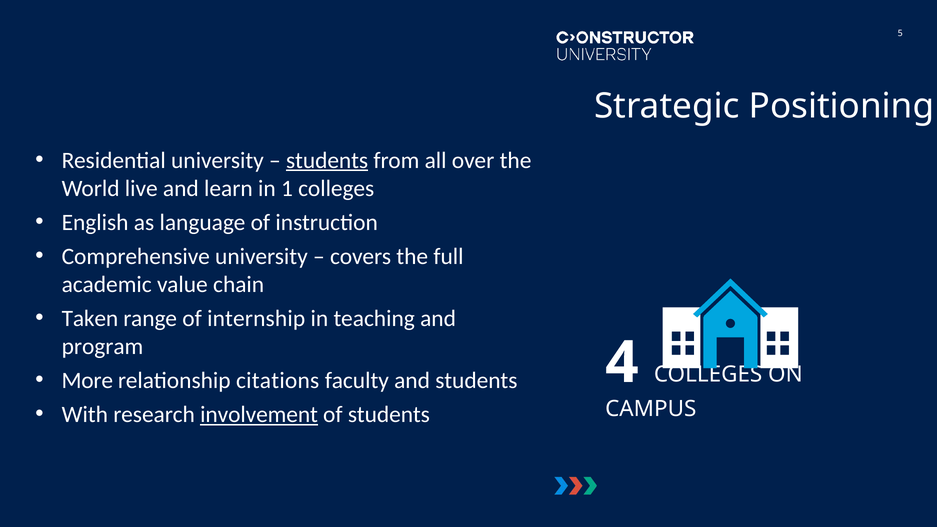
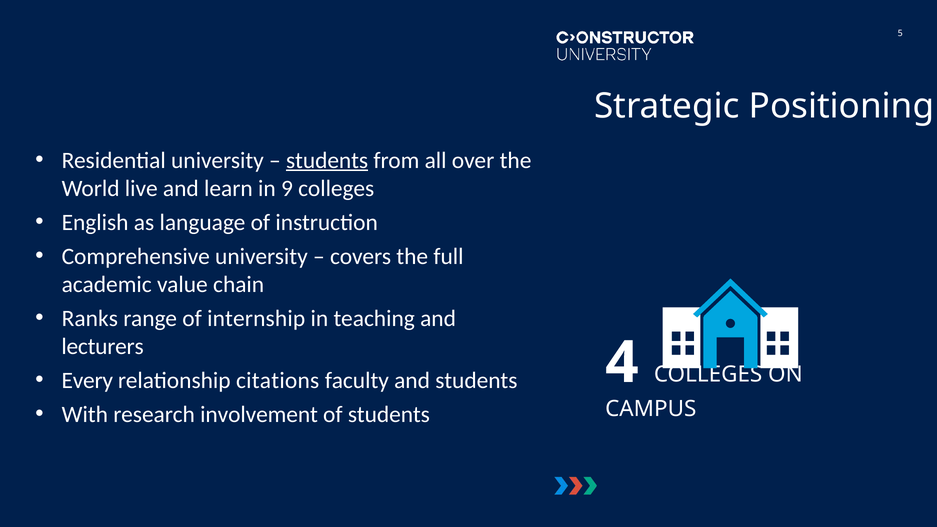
1: 1 -> 9
Taken: Taken -> Ranks
program: program -> lecturers
More: More -> Every
involvement underline: present -> none
